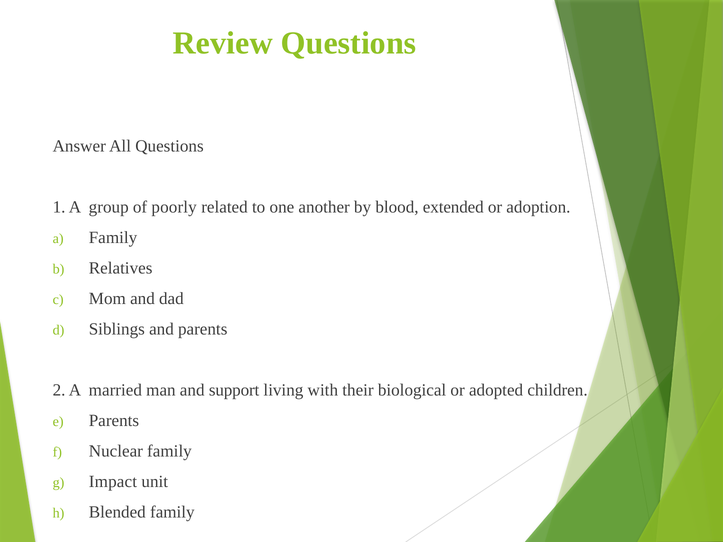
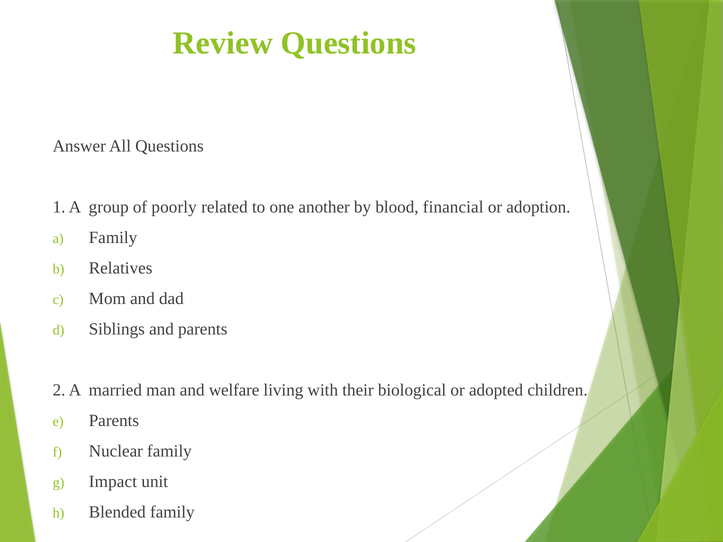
extended: extended -> financial
support: support -> welfare
